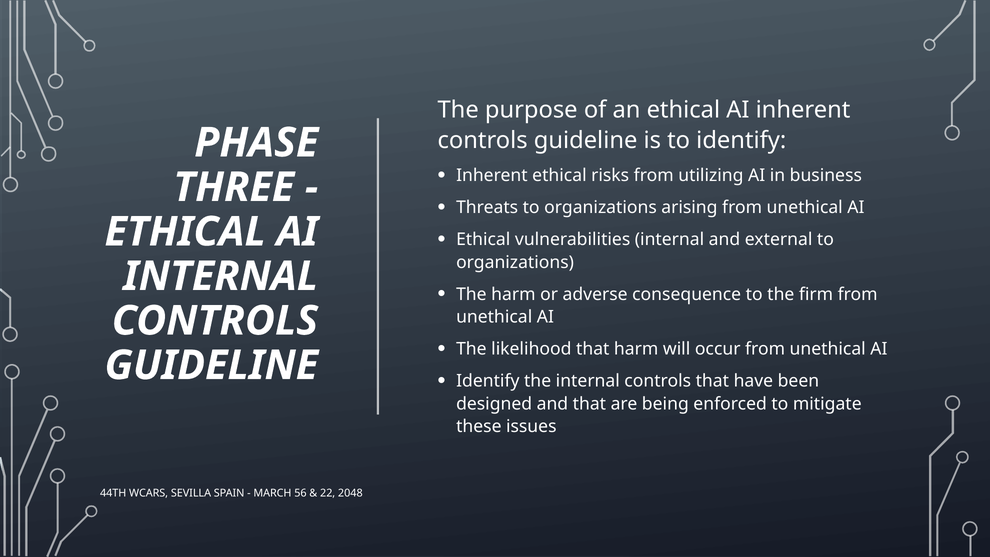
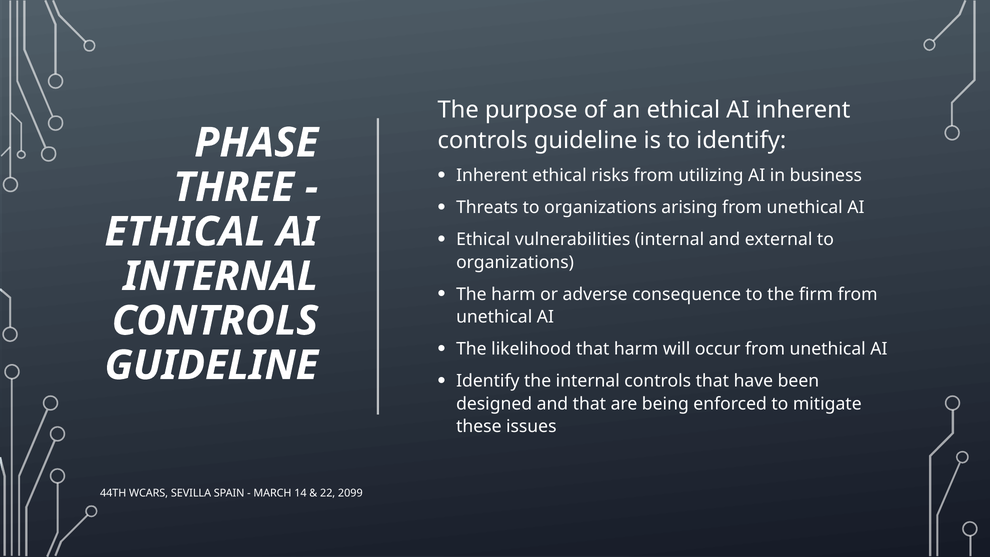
56: 56 -> 14
2048: 2048 -> 2099
